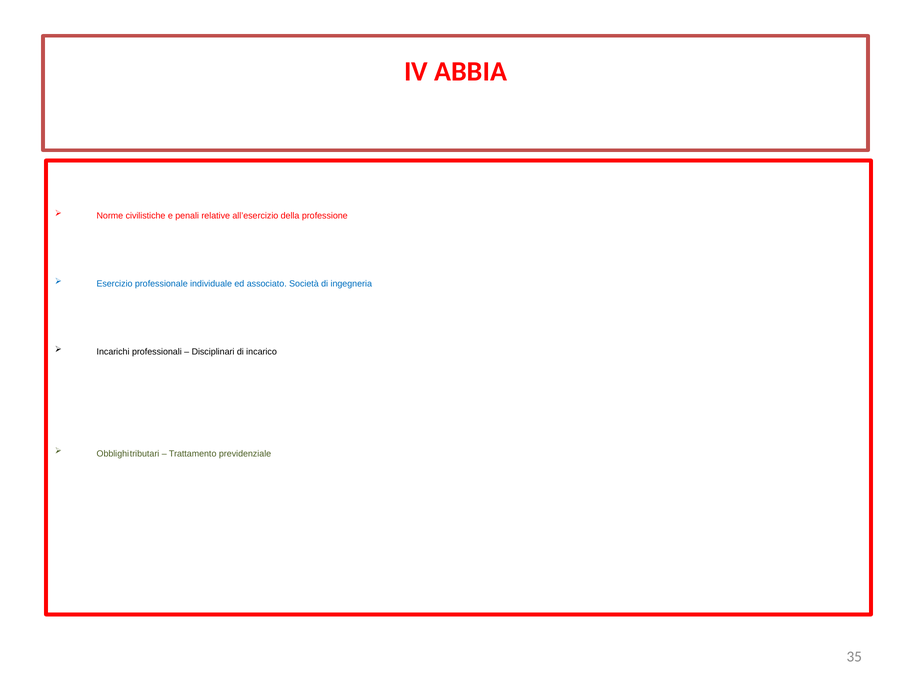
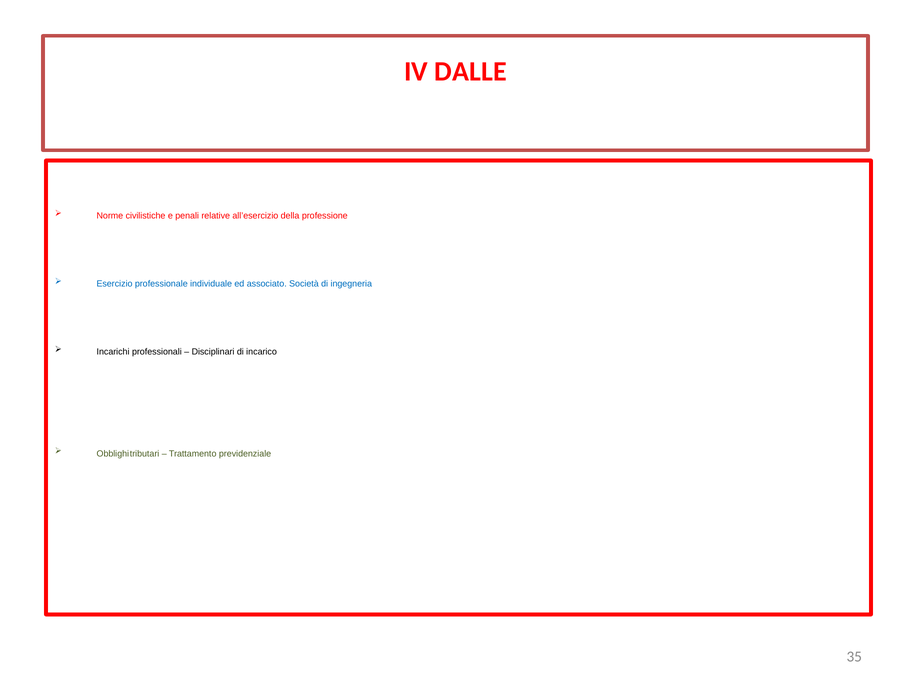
ABBIA: ABBIA -> DALLE
